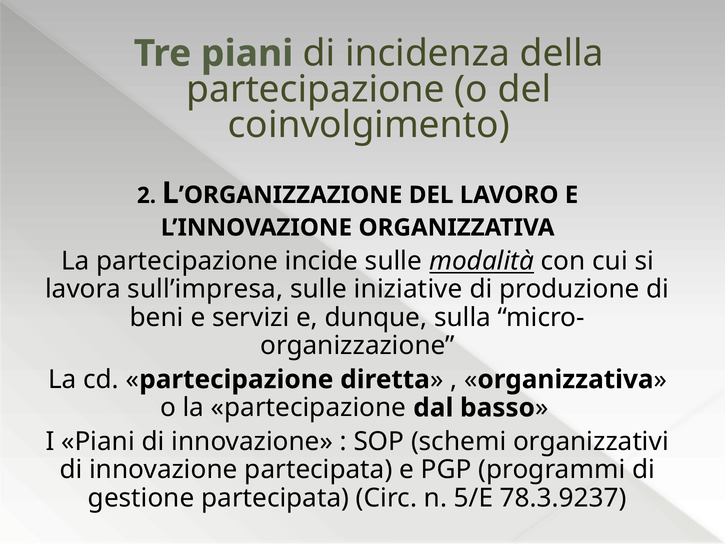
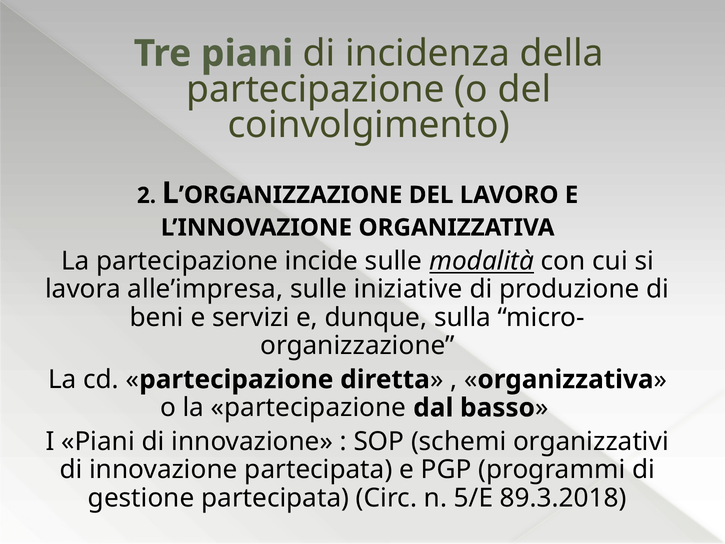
sull’impresa: sull’impresa -> alle’impresa
78.3.9237: 78.3.9237 -> 89.3.2018
